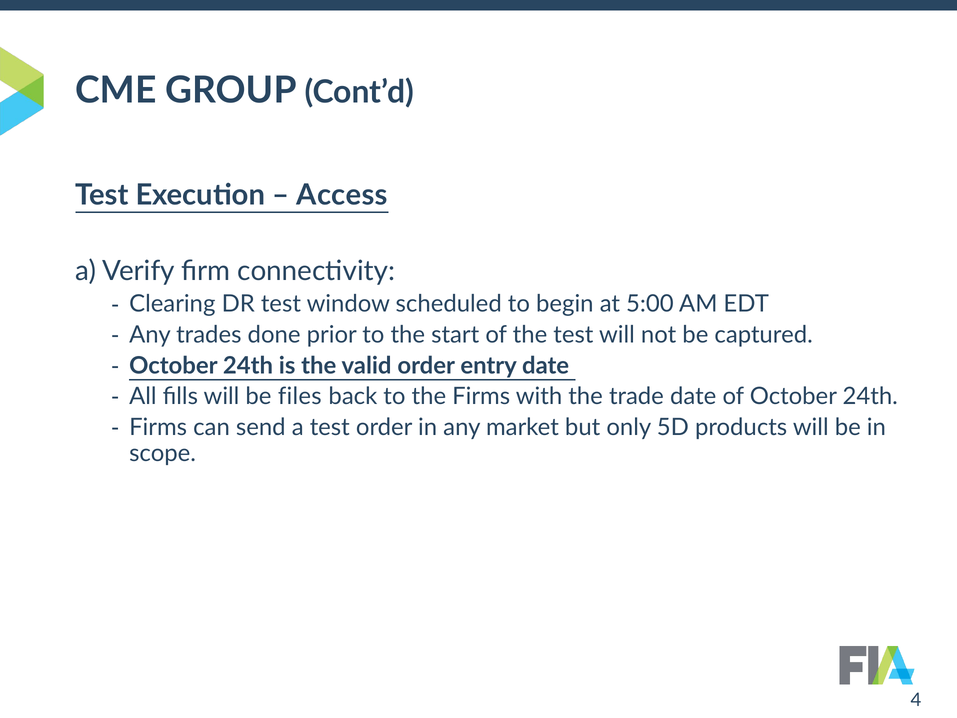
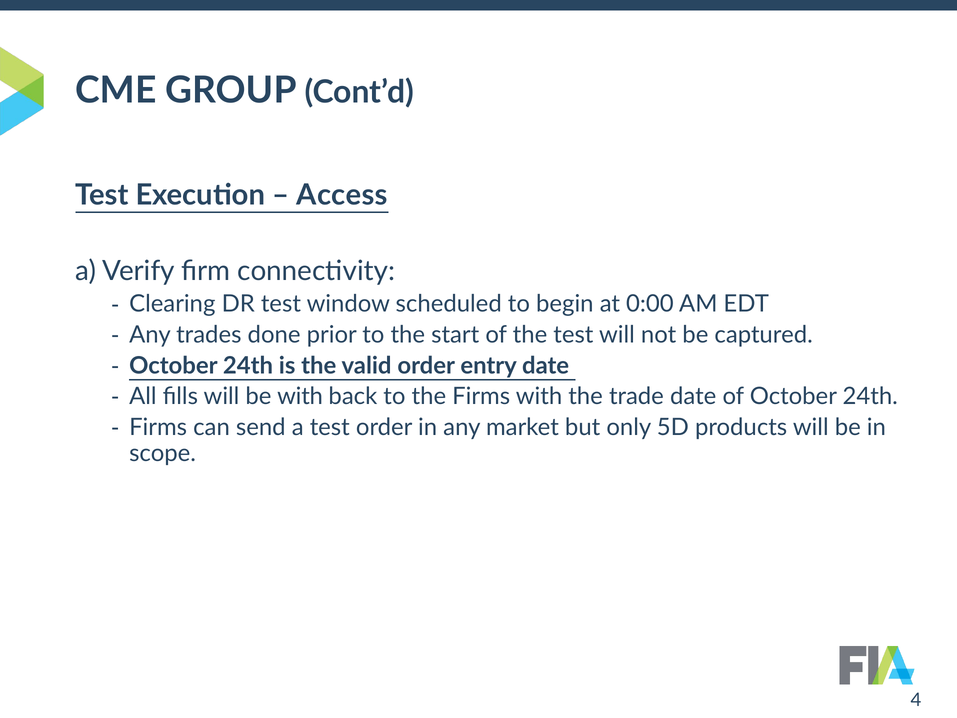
5:00: 5:00 -> 0:00
be files: files -> with
